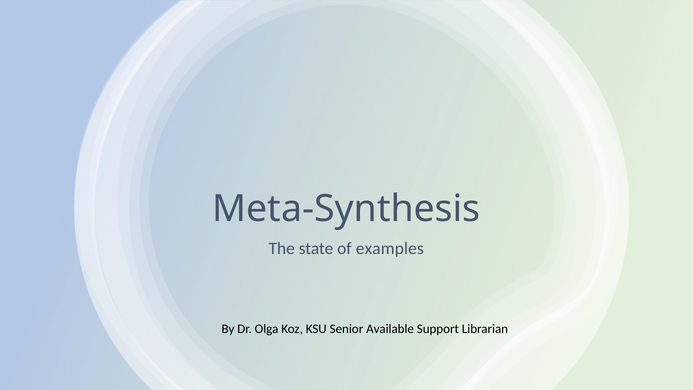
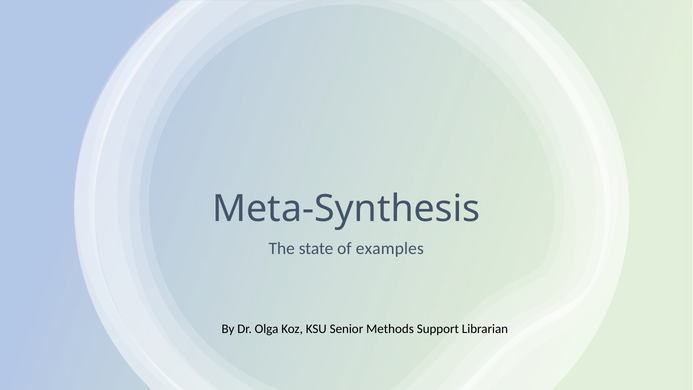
Available: Available -> Methods
